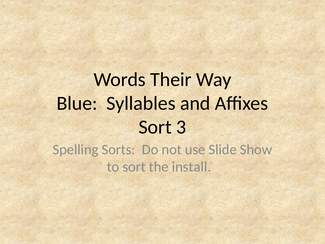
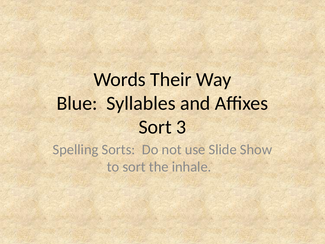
install: install -> inhale
